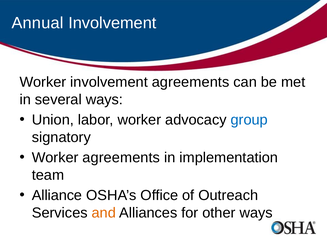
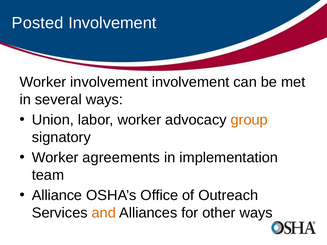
Annual: Annual -> Posted
involvement agreements: agreements -> involvement
group colour: blue -> orange
